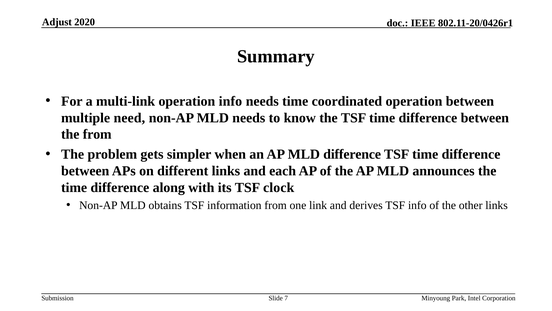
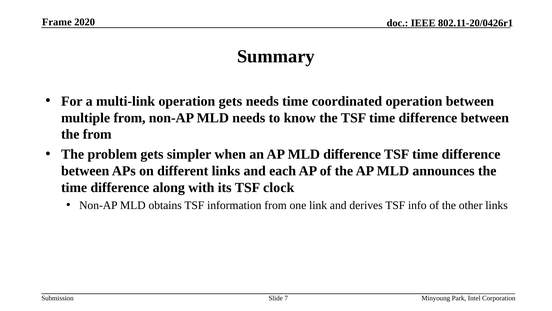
Adjust: Adjust -> Frame
operation info: info -> gets
multiple need: need -> from
